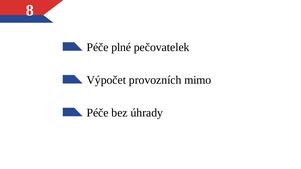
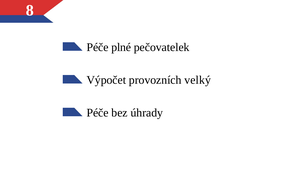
mimo: mimo -> velký
